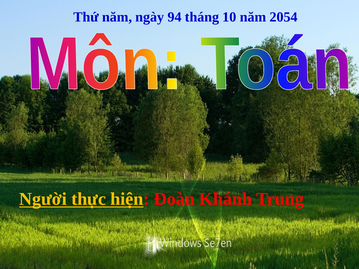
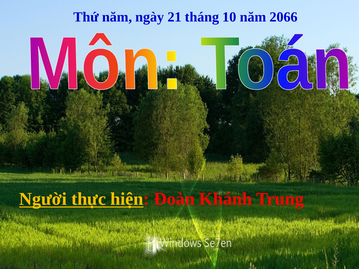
94: 94 -> 21
2054: 2054 -> 2066
